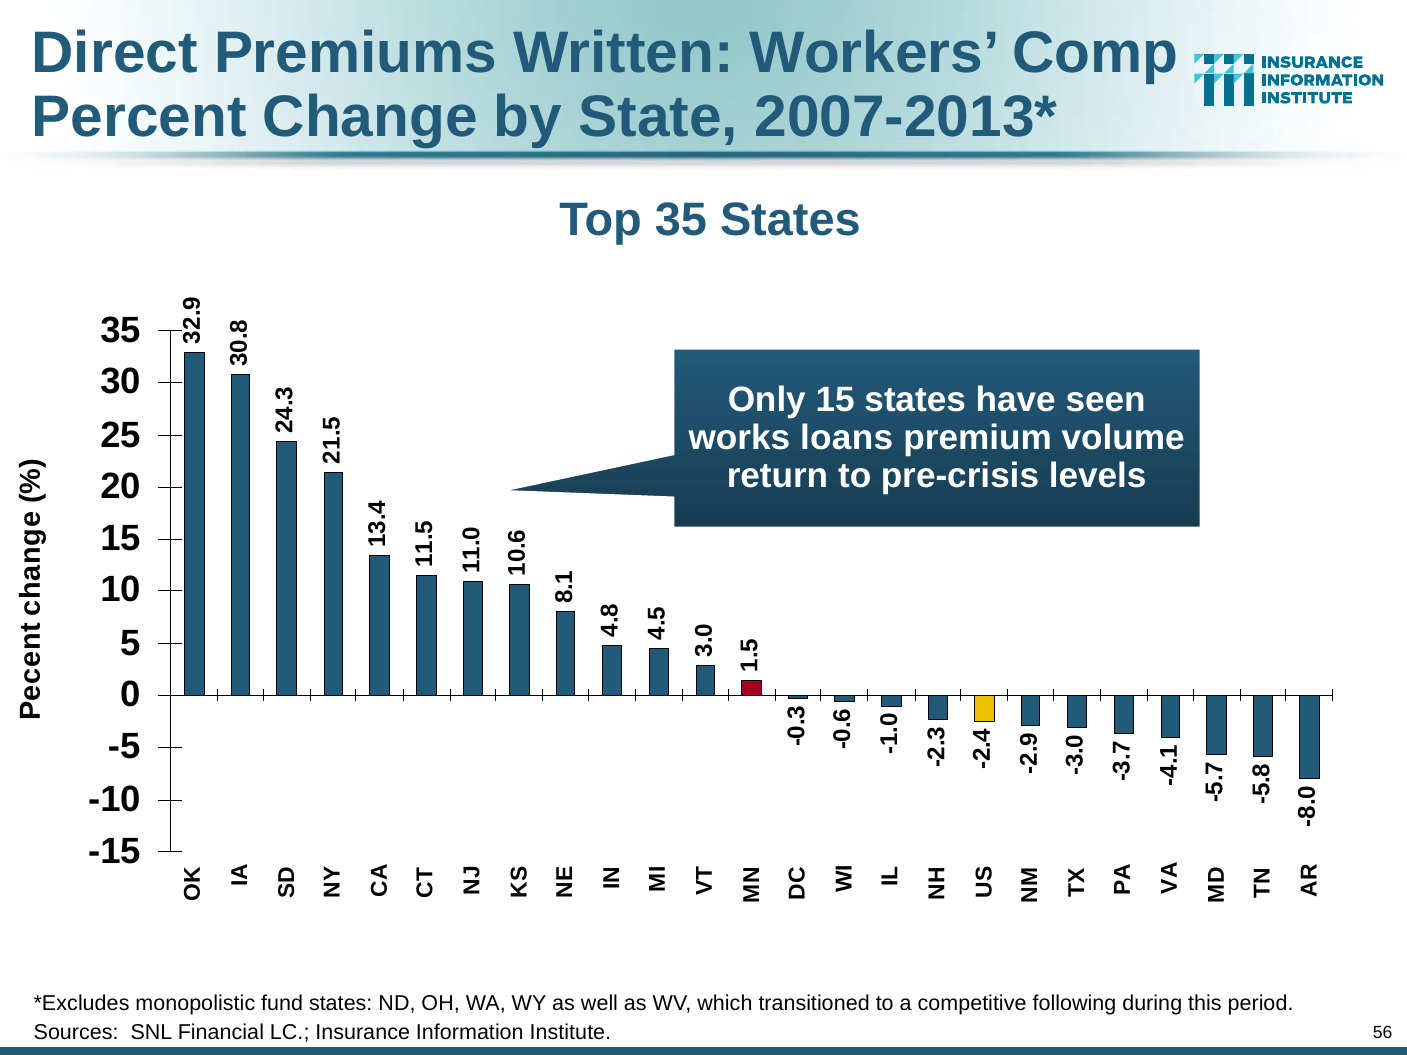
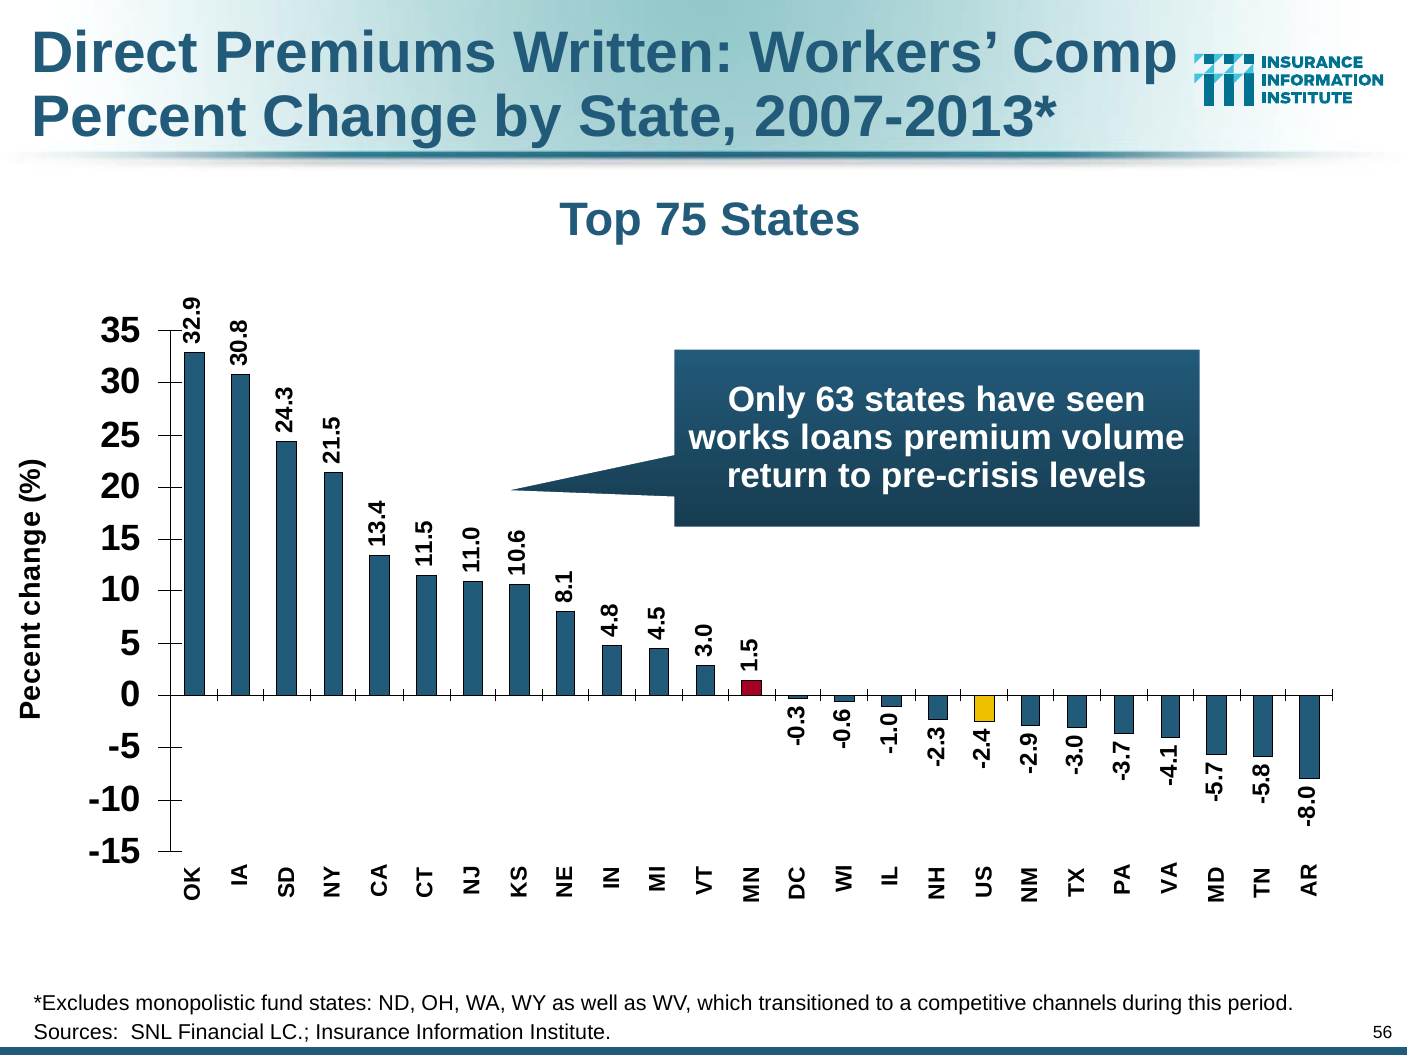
Top 35: 35 -> 75
Only 15: 15 -> 63
following: following -> channels
